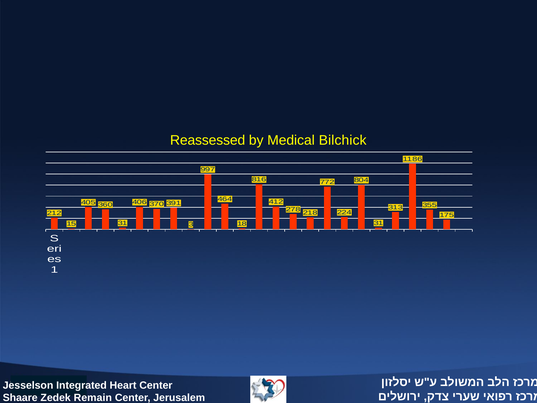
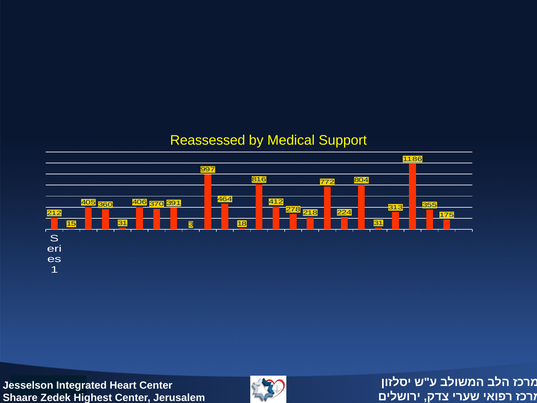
Bilchick: Bilchick -> Support
Remain: Remain -> Highest
